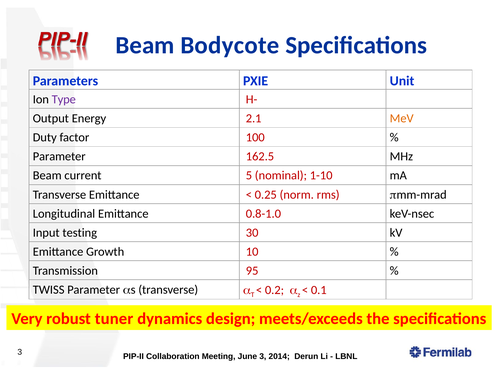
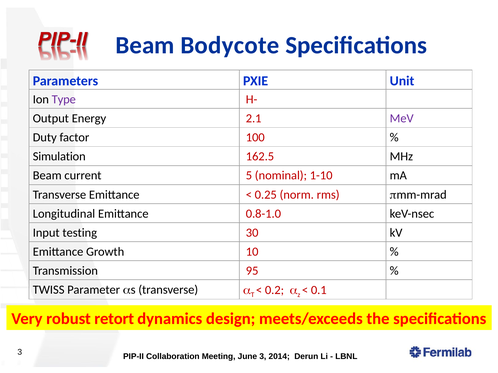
MeV colour: orange -> purple
Parameter at (59, 157): Parameter -> Simulation
tuner: tuner -> retort
